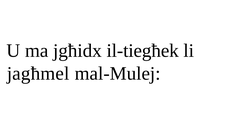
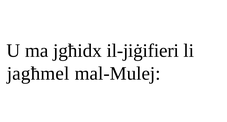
il-tiegħek: il-tiegħek -> il-jiġifieri
